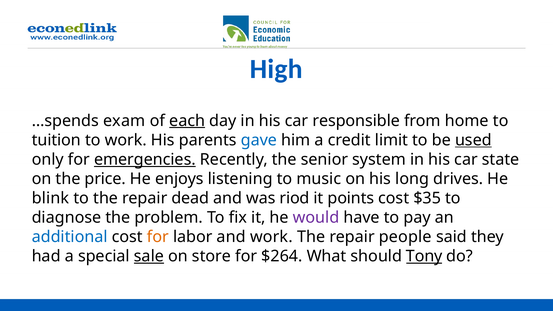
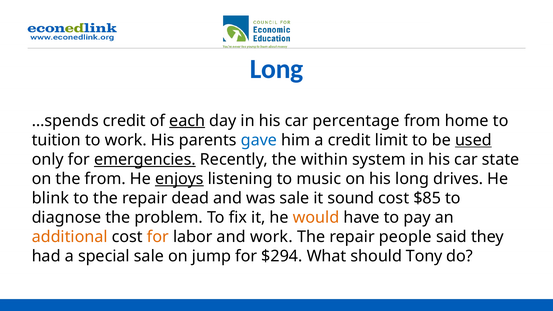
High at (276, 69): High -> Long
…spends exam: exam -> credit
responsible: responsible -> percentage
senior: senior -> within
the price: price -> from
enjoys underline: none -> present
was riod: riod -> sale
points: points -> sound
$35: $35 -> $85
would colour: purple -> orange
additional colour: blue -> orange
sale at (149, 256) underline: present -> none
store: store -> jump
$264: $264 -> $294
Tony underline: present -> none
